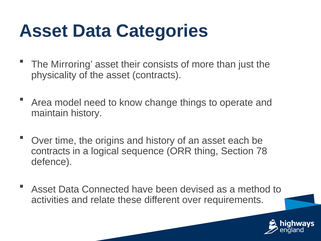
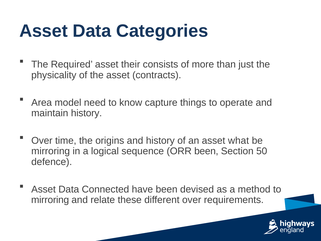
Mirroring: Mirroring -> Required
change: change -> capture
each: each -> what
contracts at (51, 151): contracts -> mirroring
ORR thing: thing -> been
78: 78 -> 50
activities at (50, 200): activities -> mirroring
